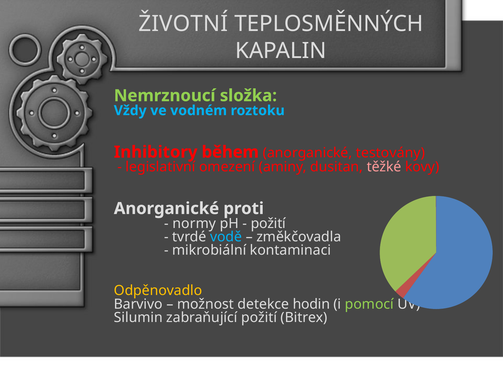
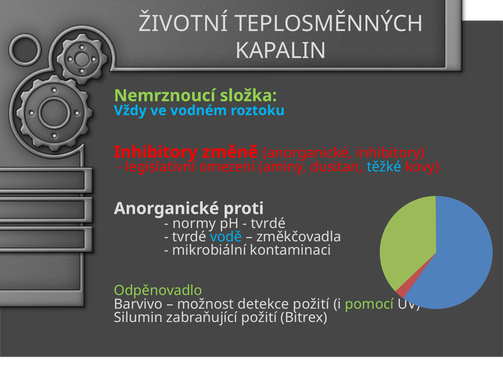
během: během -> změně
anorganické testovány: testovány -> inhibitory
těžké colour: pink -> light blue
požití at (268, 223): požití -> tvrdé
Odpěnovadlo colour: yellow -> light green
detekce hodin: hodin -> požití
